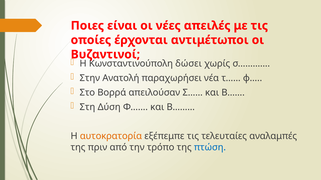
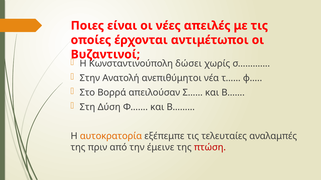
παραχωρήσει: παραχωρήσει -> ανεπιθύμητοι
τρόπο: τρόπο -> έμεινε
πτώση colour: blue -> red
